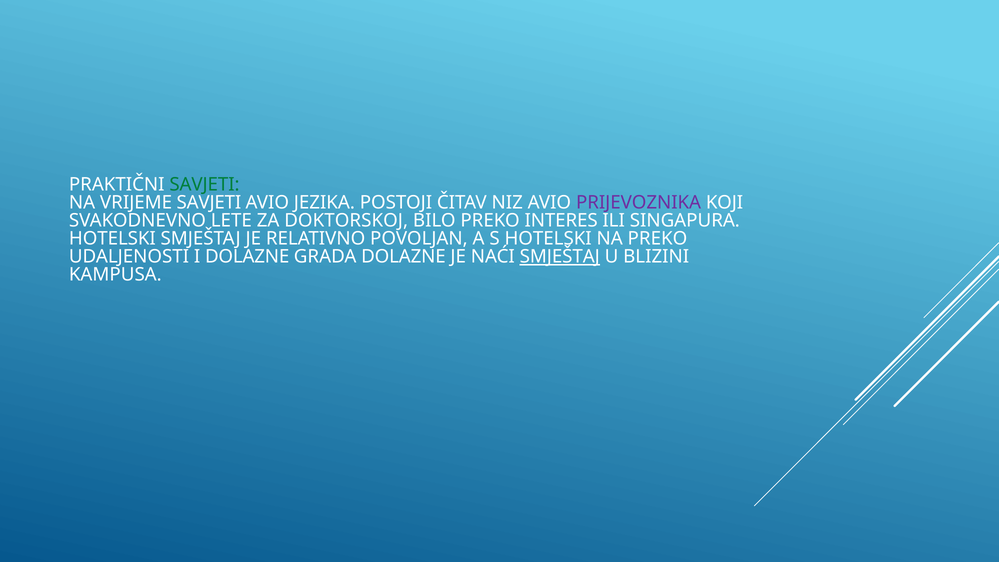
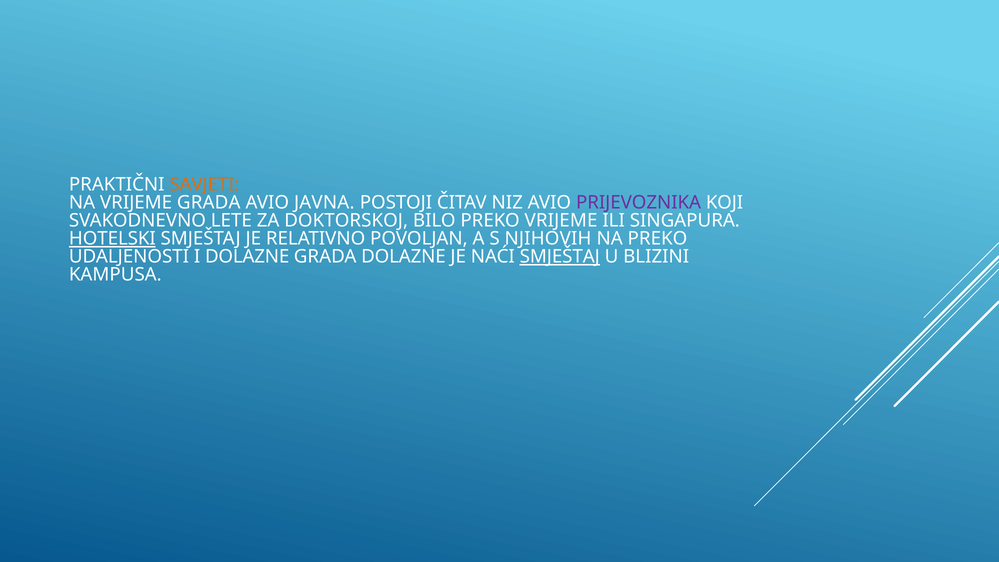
SAVJETI at (204, 185) colour: green -> orange
VRIJEME SAVJETI: SAVJETI -> GRADA
JEZIKA: JEZIKA -> JAVNA
PREKO INTERES: INTERES -> VRIJEME
HOTELSKI at (112, 239) underline: none -> present
S HOTELSKI: HOTELSKI -> NJIHOVIH
